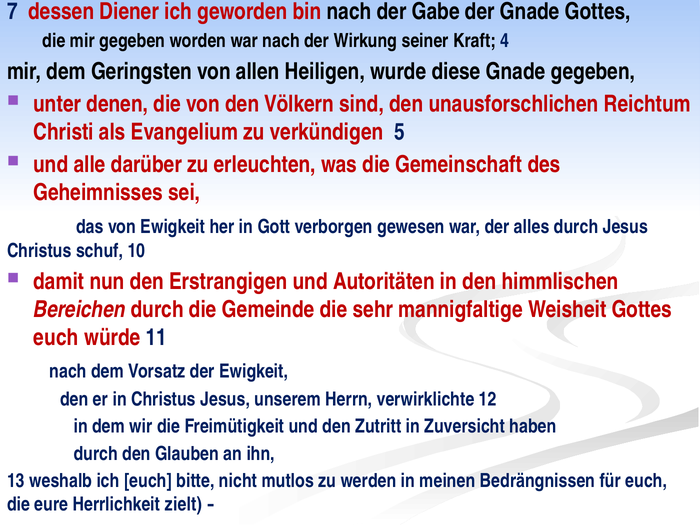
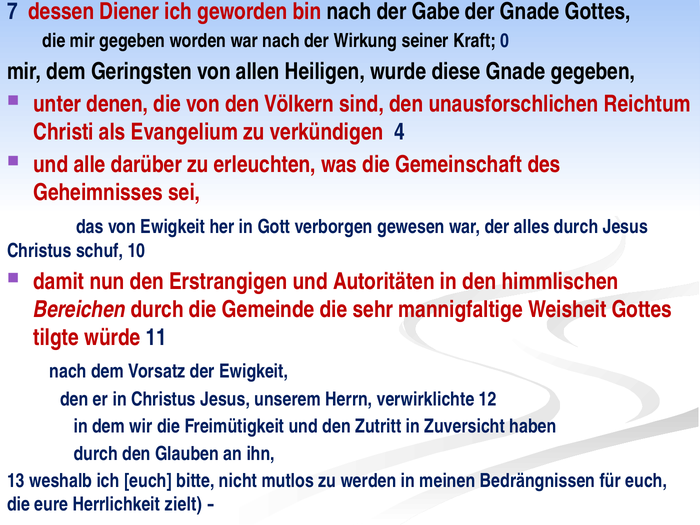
4: 4 -> 0
5: 5 -> 4
euch at (56, 337): euch -> tilgte
